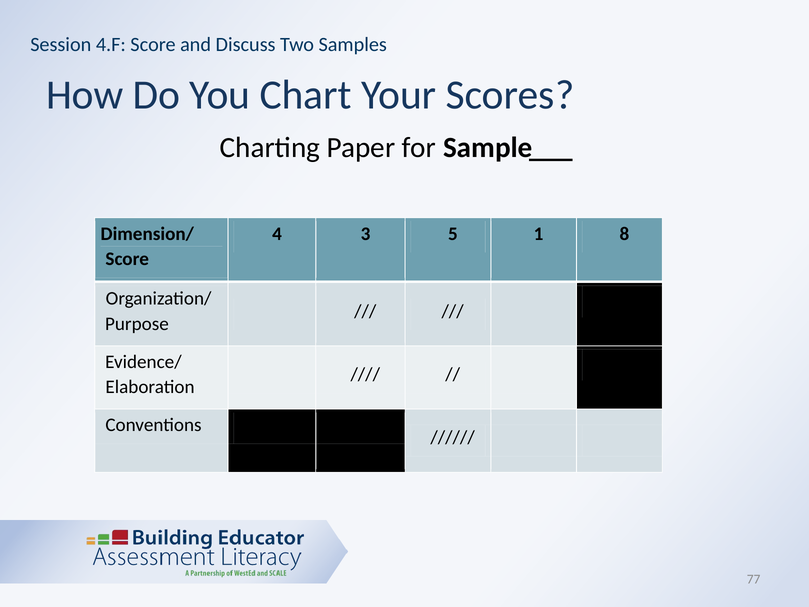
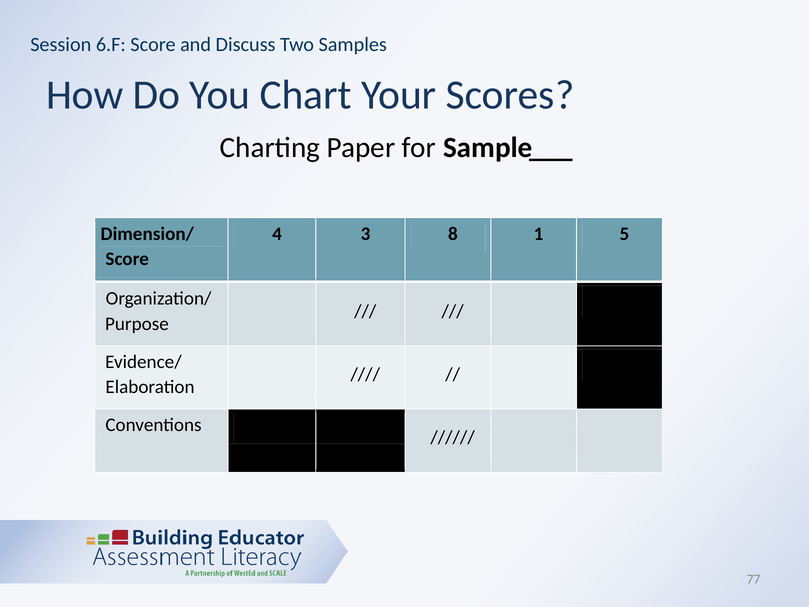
4.F: 4.F -> 6.F
5: 5 -> 8
8: 8 -> 5
